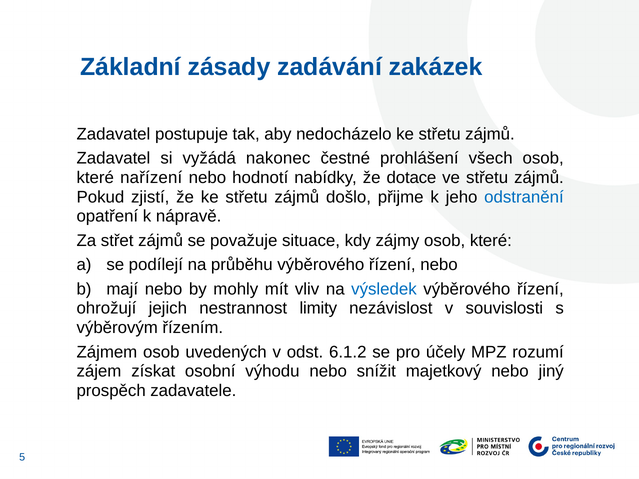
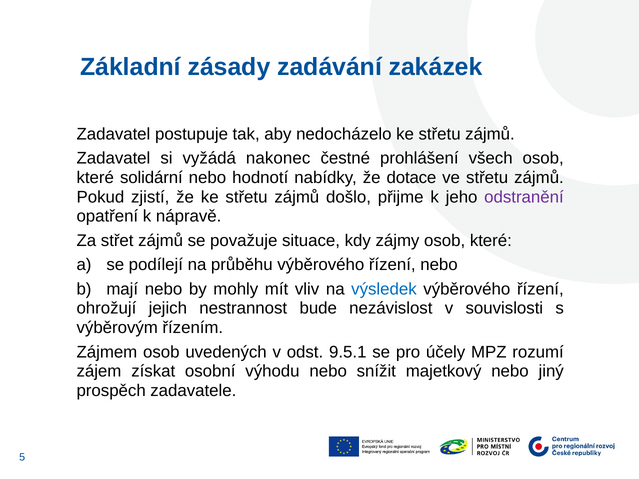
nařízení: nařízení -> solidární
odstranění colour: blue -> purple
limity: limity -> bude
6.1.2: 6.1.2 -> 9.5.1
